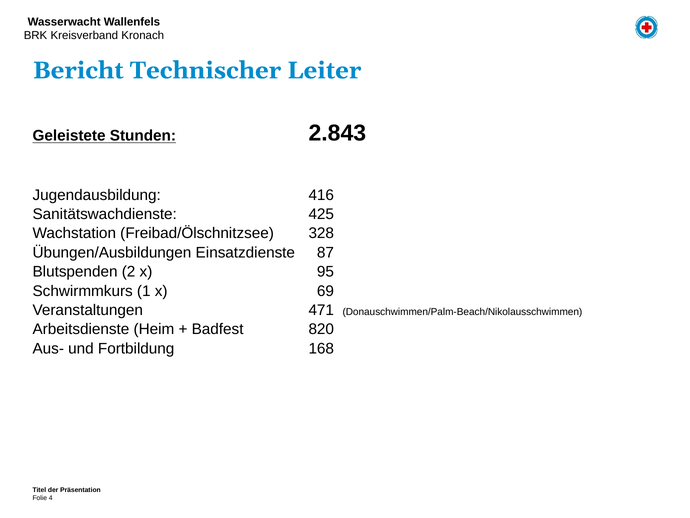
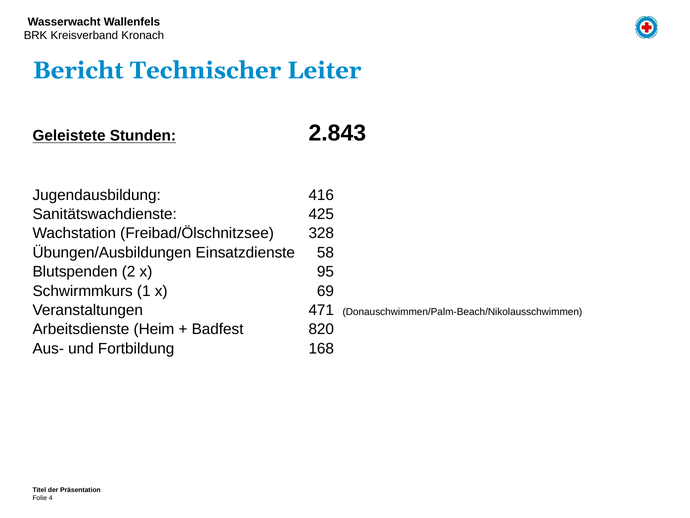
87: 87 -> 58
